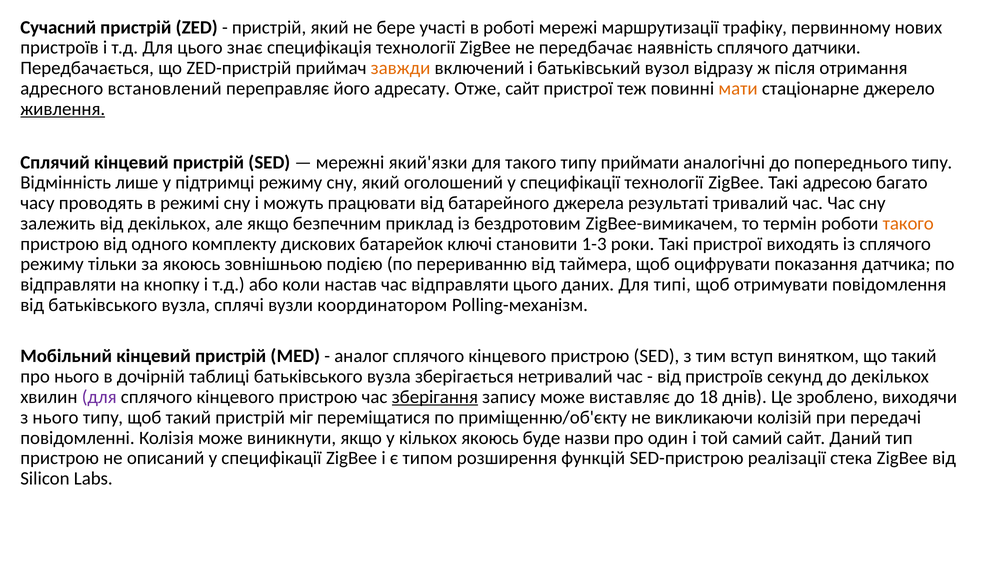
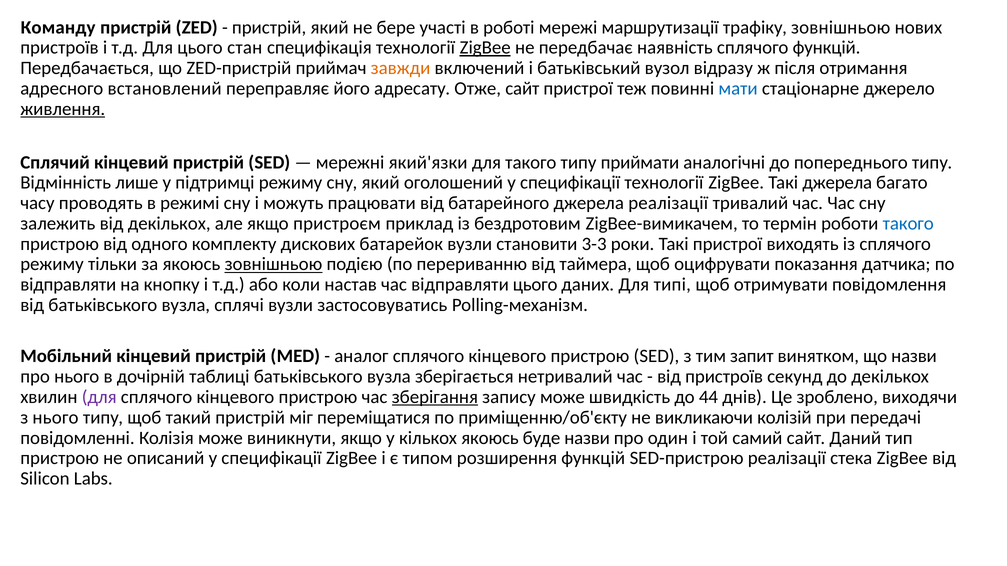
Сучасний: Сучасний -> Команду
трафіку первинному: первинному -> зовнішньою
знає: знає -> стан
ZigBee at (485, 48) underline: none -> present
сплячого датчики: датчики -> функцій
мати colour: orange -> blue
Такі адресою: адресою -> джерела
джерела результаті: результаті -> реалізації
безпечним: безпечним -> пристроєм
такого at (908, 224) colour: orange -> blue
батарейок ключі: ключі -> вузли
1-3: 1-3 -> 3-3
зовнішньою at (273, 264) underline: none -> present
координатором: координатором -> застосовуватись
вступ: вступ -> запит
що такий: такий -> назви
виставляє: виставляє -> швидкість
18: 18 -> 44
